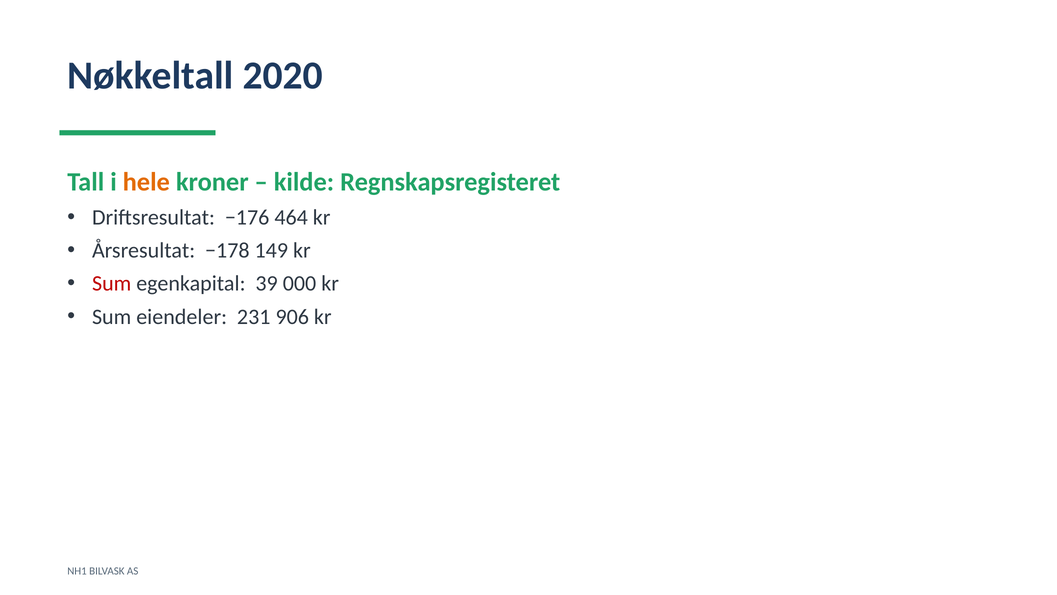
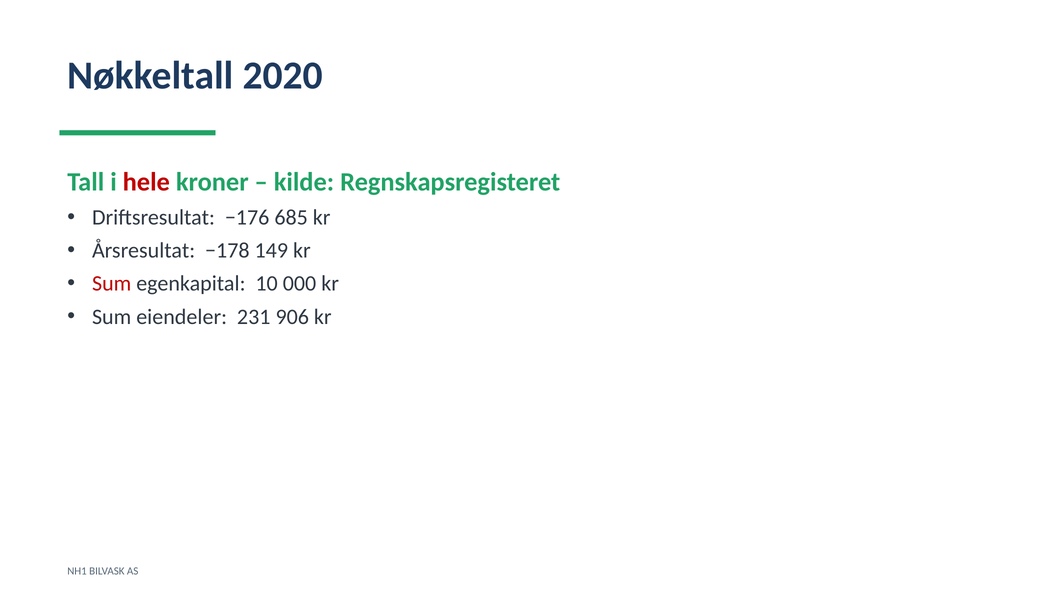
hele colour: orange -> red
464: 464 -> 685
39: 39 -> 10
